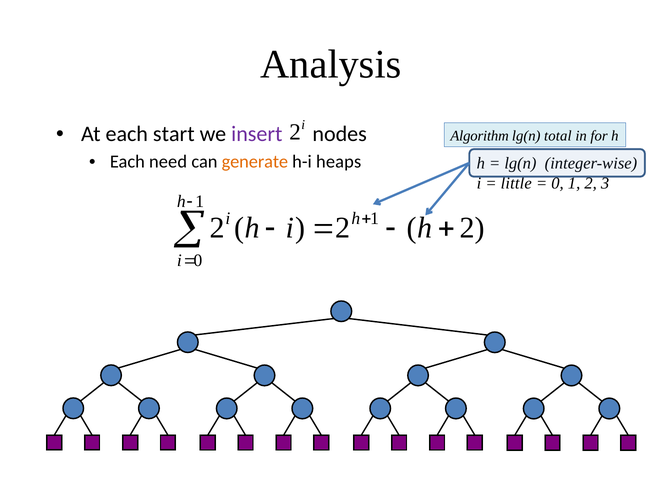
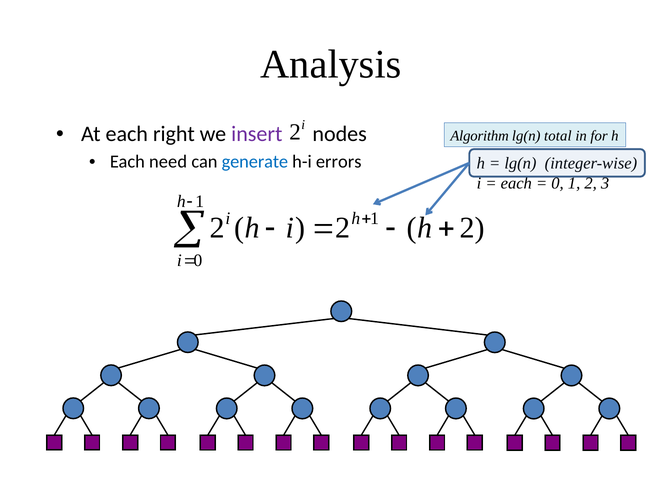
start: start -> right
generate colour: orange -> blue
heaps: heaps -> errors
little at (516, 183): little -> each
